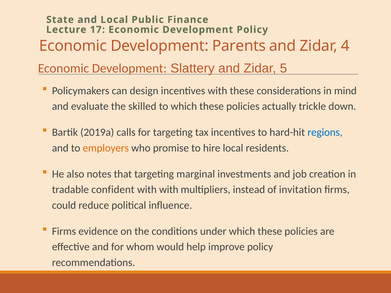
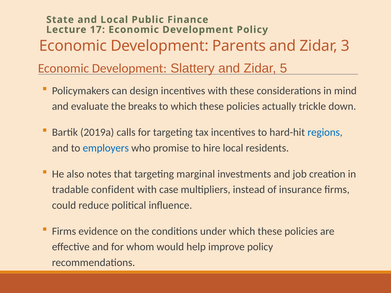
4: 4 -> 3
skilled: skilled -> breaks
employers colour: orange -> blue
with with: with -> case
invitation: invitation -> insurance
